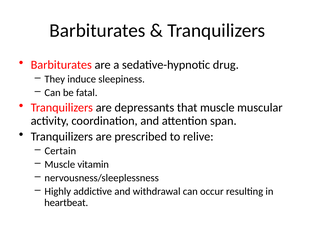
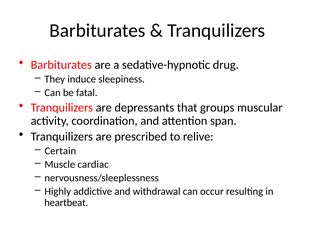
that muscle: muscle -> groups
vitamin: vitamin -> cardiac
